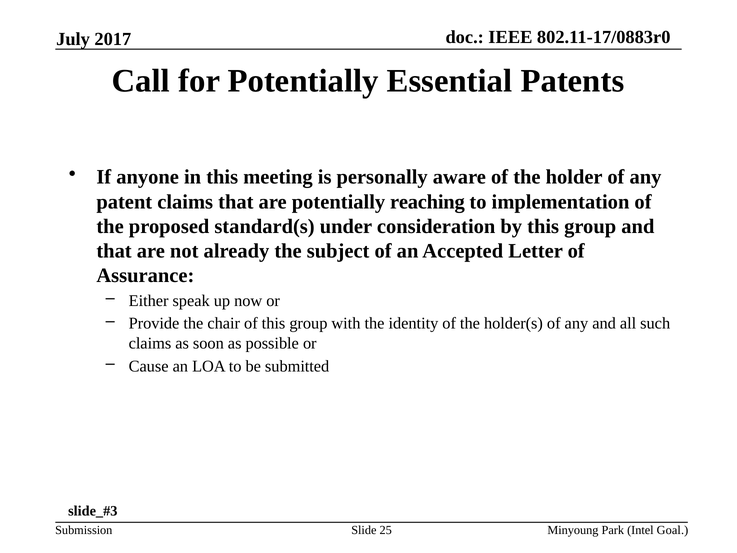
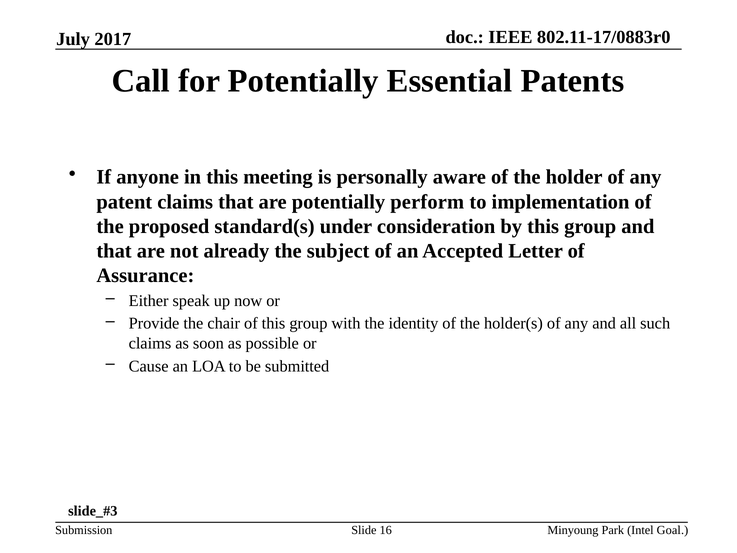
reaching: reaching -> perform
25: 25 -> 16
